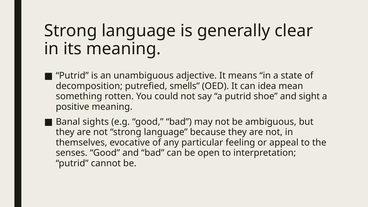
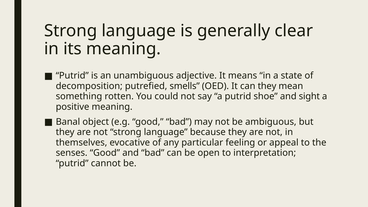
can idea: idea -> they
sights: sights -> object
